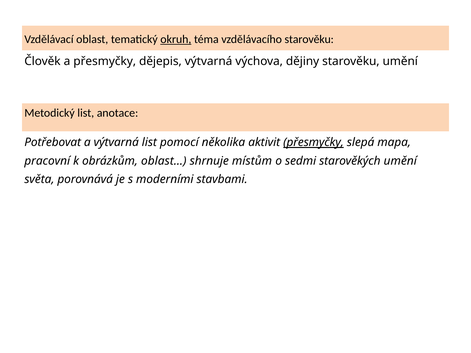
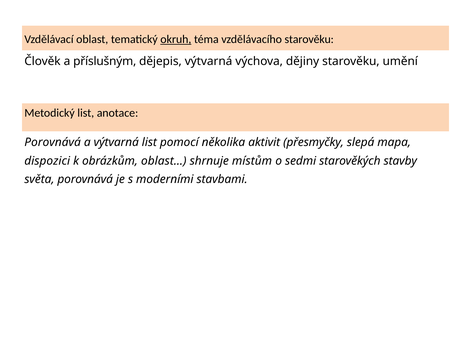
a přesmyčky: přesmyčky -> příslušným
Potřebovat at (53, 143): Potřebovat -> Porovnává
přesmyčky at (314, 143) underline: present -> none
pracovní: pracovní -> dispozici
starověkých umění: umění -> stavby
